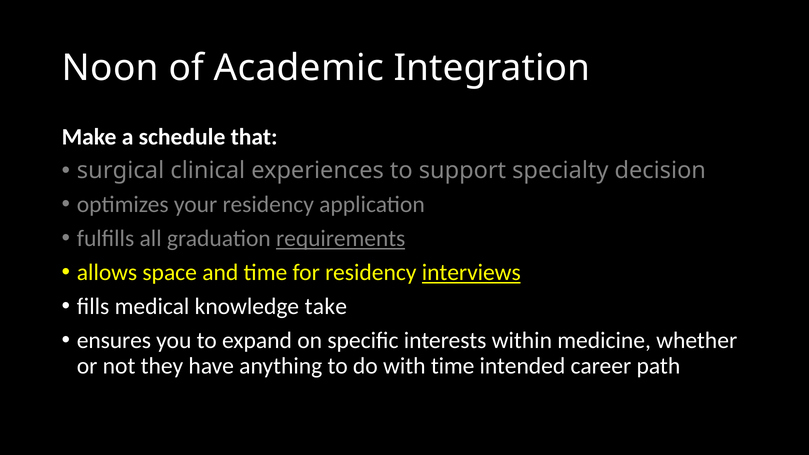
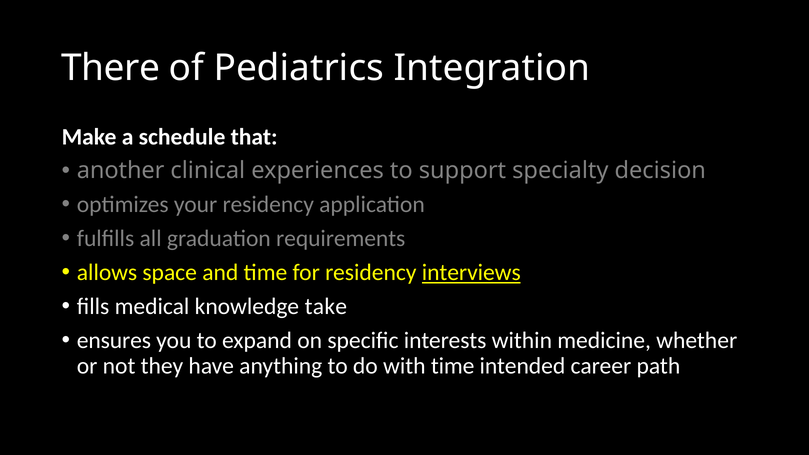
Noon: Noon -> There
Academic: Academic -> Pediatrics
surgical: surgical -> another
requirements underline: present -> none
